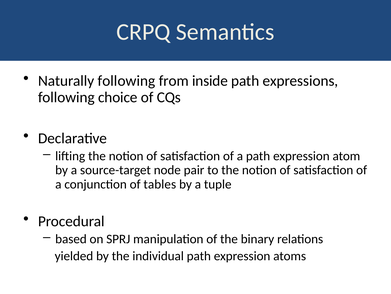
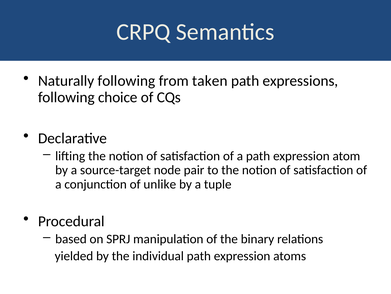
inside: inside -> taken
tables: tables -> unlike
